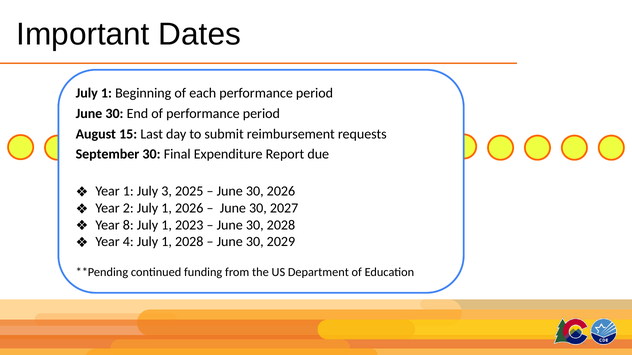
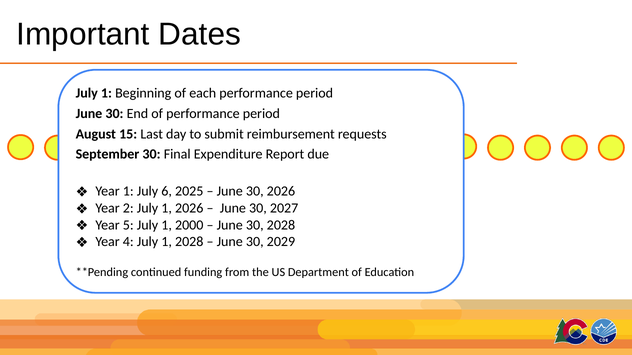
3: 3 -> 6
8: 8 -> 5
2023: 2023 -> 2000
